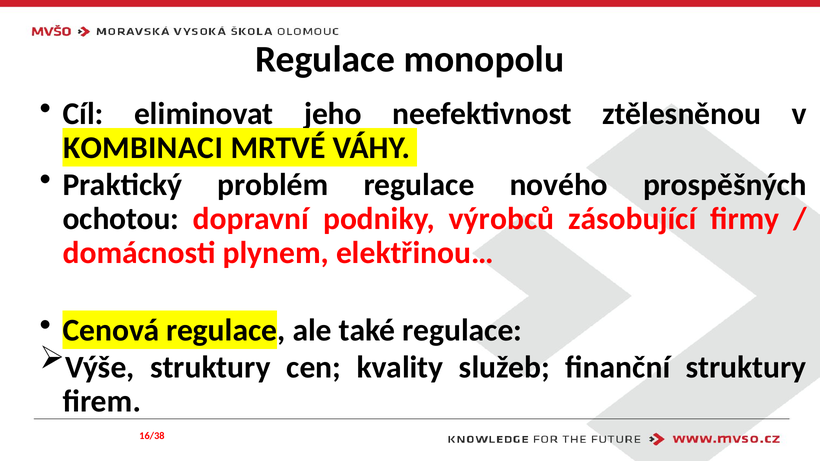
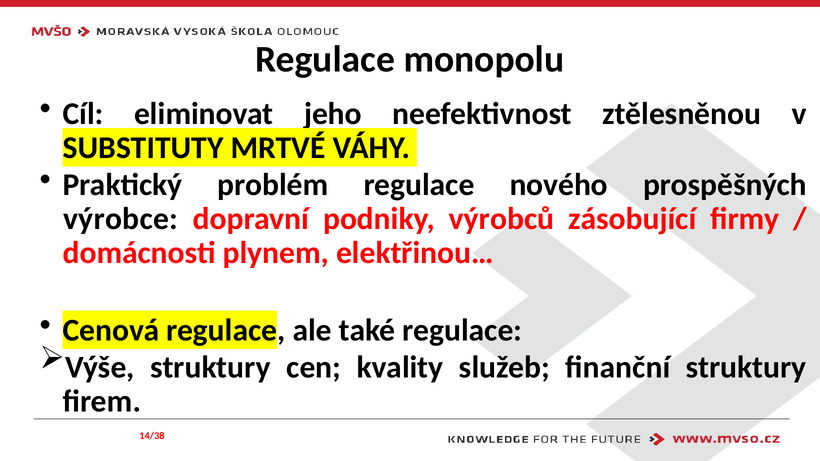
KOMBINACI: KOMBINACI -> SUBSTITUTY
ochotou: ochotou -> výrobce
16/38: 16/38 -> 14/38
